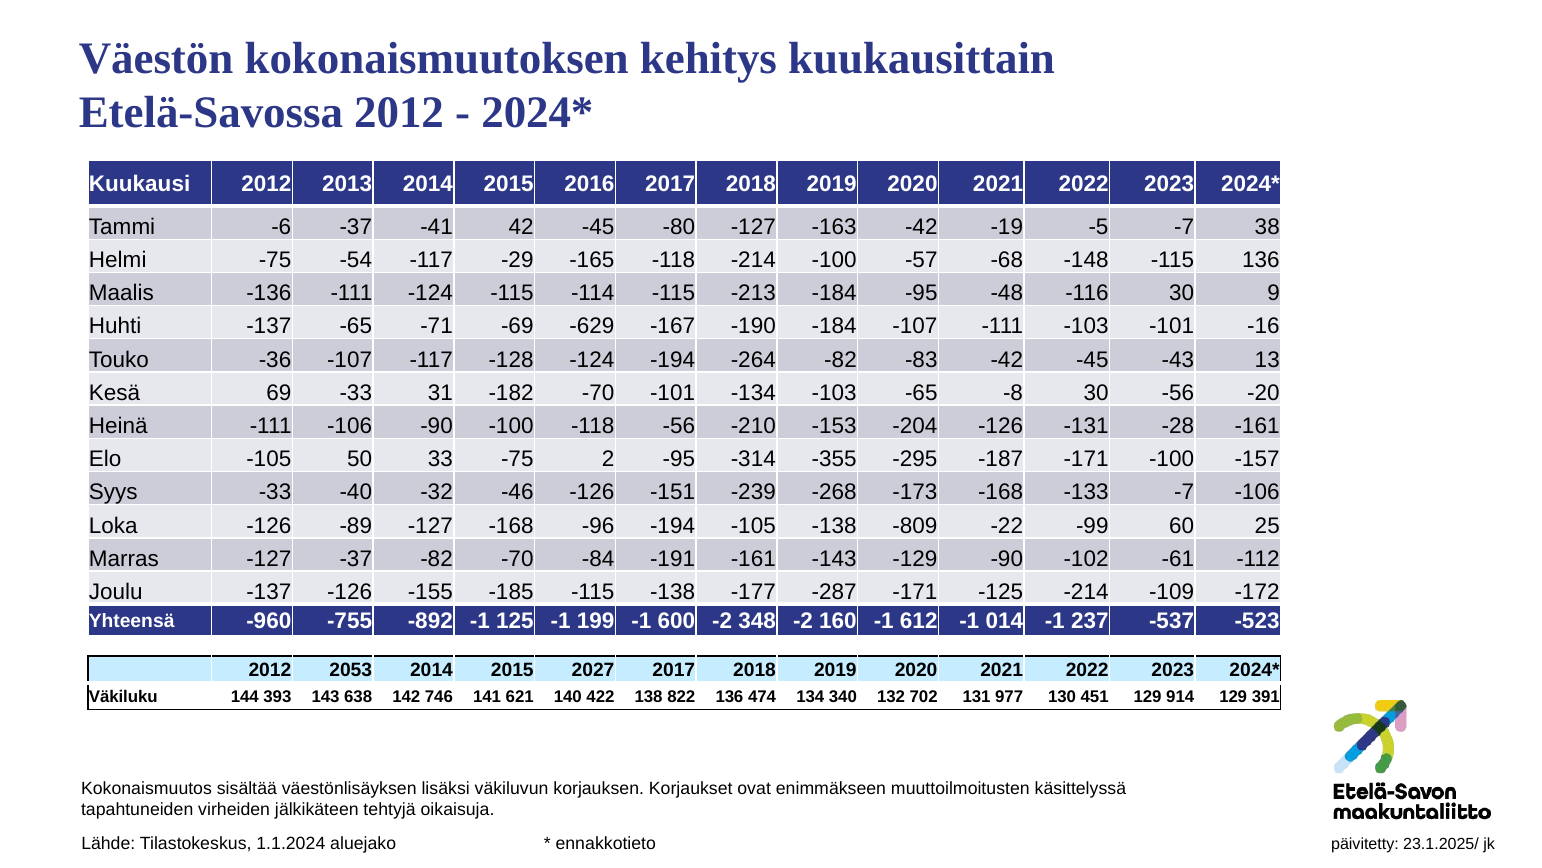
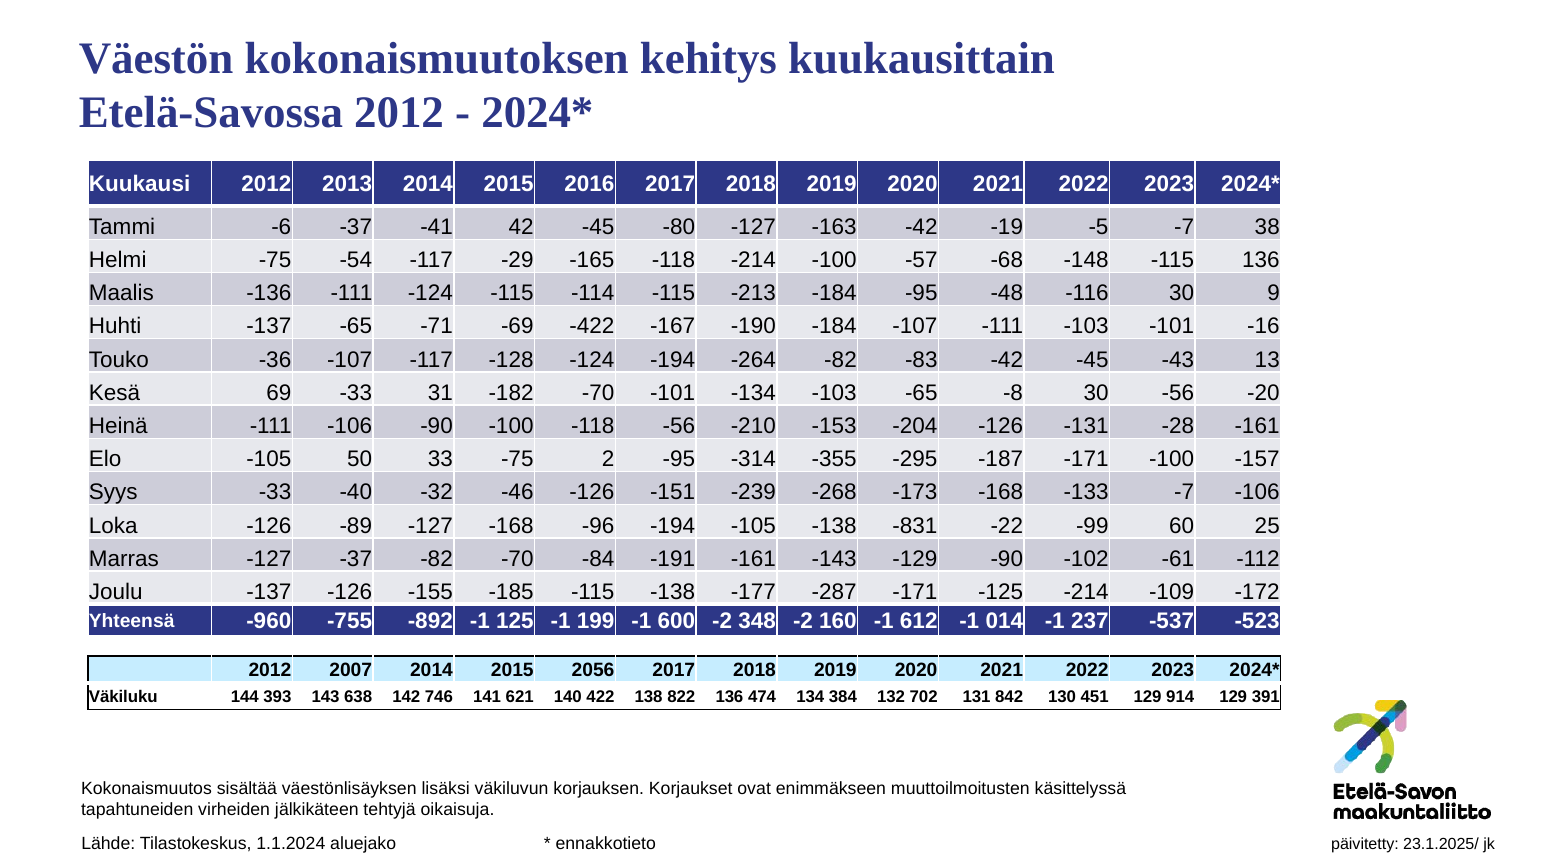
-629: -629 -> -422
-809: -809 -> -831
2053: 2053 -> 2007
2027: 2027 -> 2056
340: 340 -> 384
977: 977 -> 842
